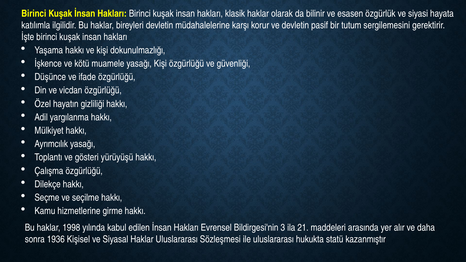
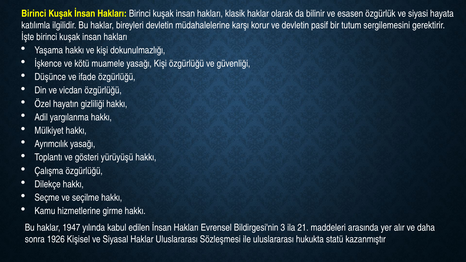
1998: 1998 -> 1947
1936: 1936 -> 1926
